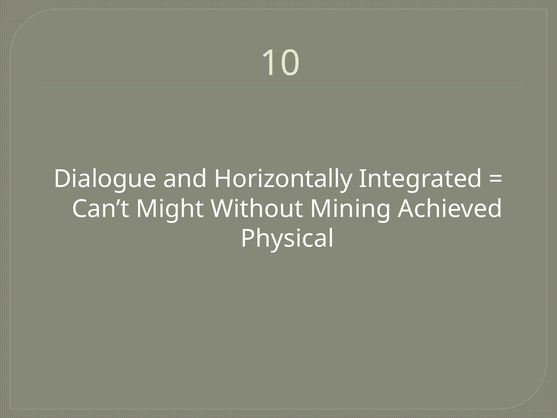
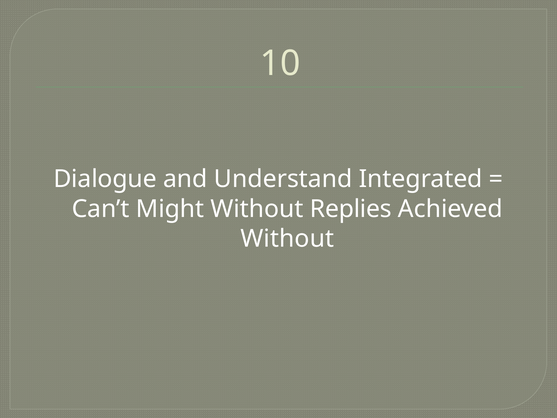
Horizontally: Horizontally -> Understand
Mining: Mining -> Replies
Physical at (287, 238): Physical -> Without
